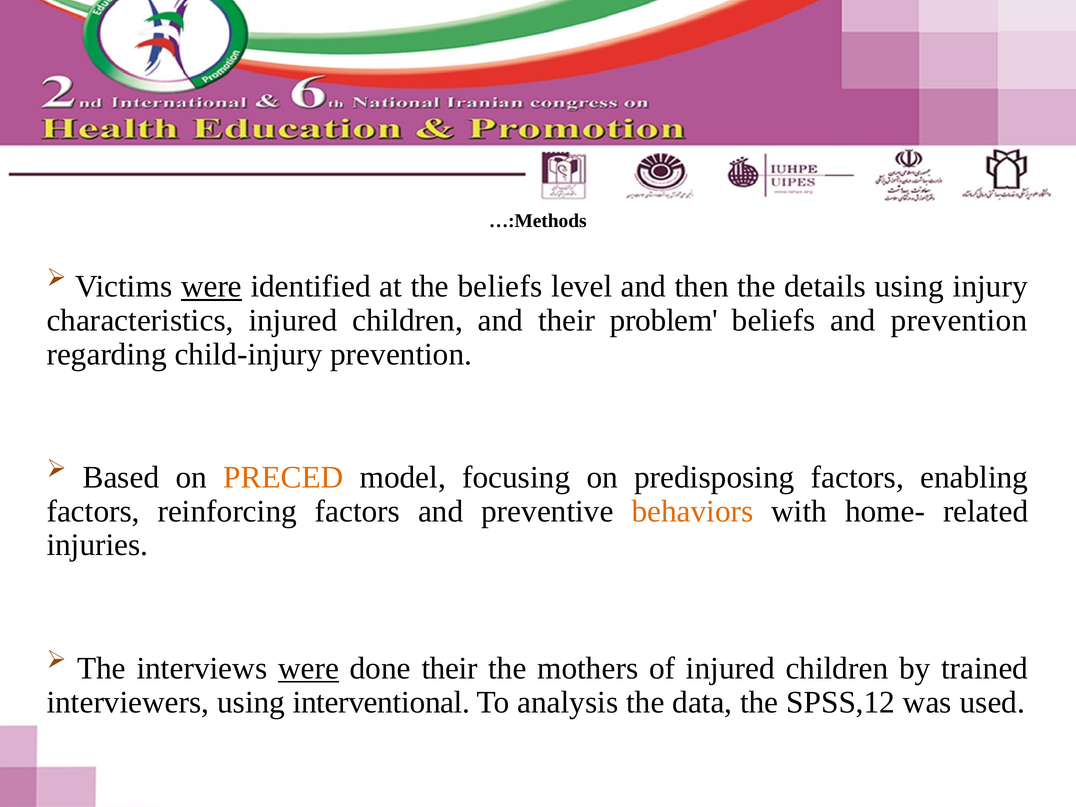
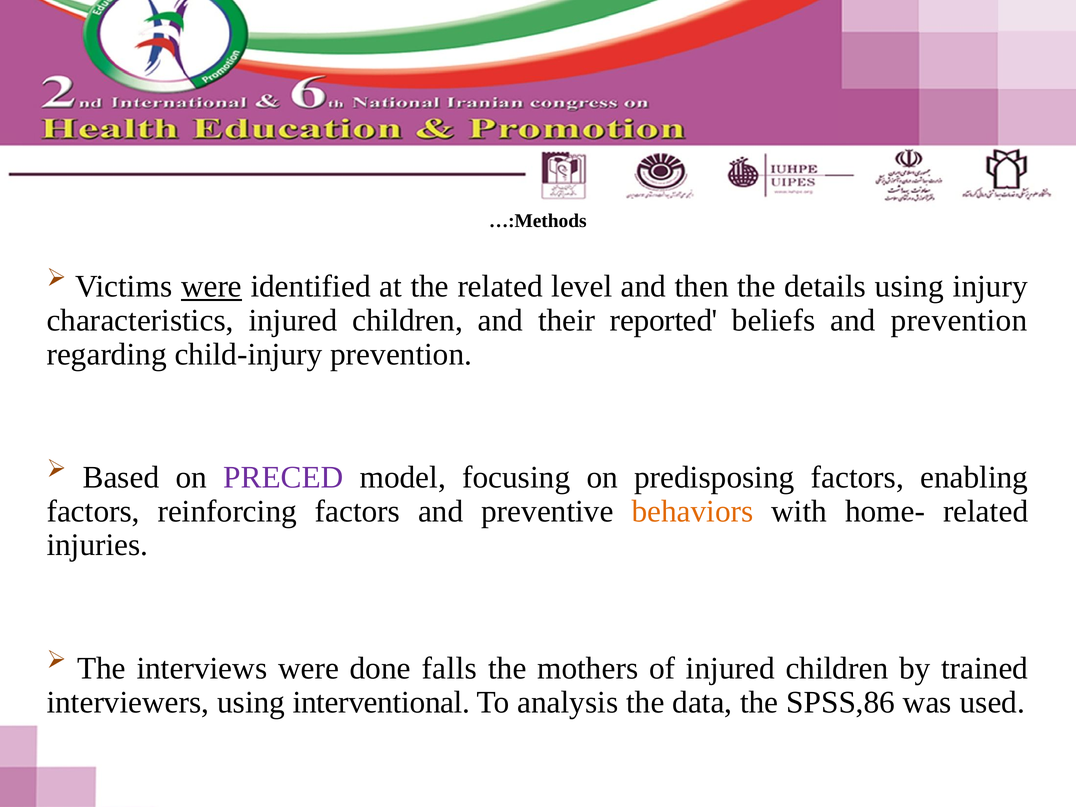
the beliefs: beliefs -> related
problem: problem -> reported
PRECED colour: orange -> purple
were at (309, 668) underline: present -> none
done their: their -> falls
SPSS,12: SPSS,12 -> SPSS,86
